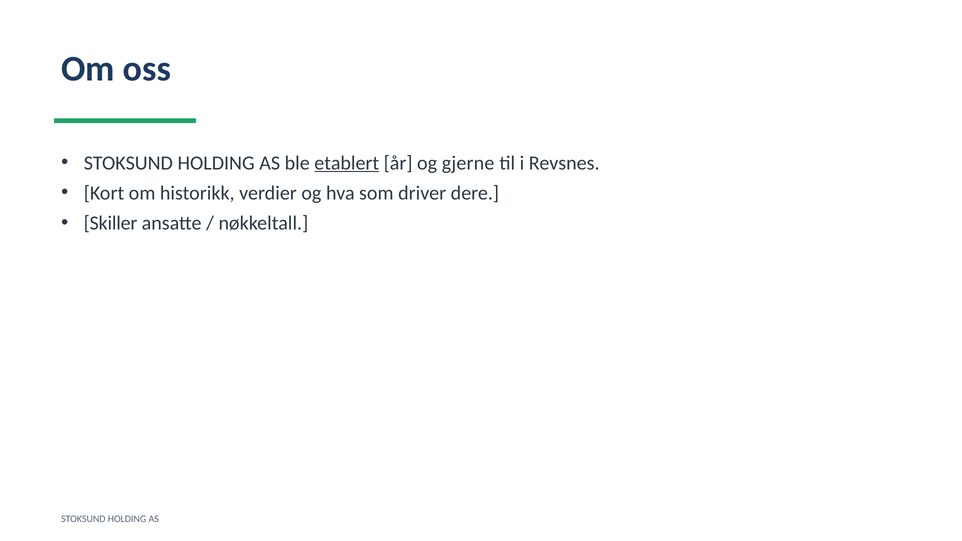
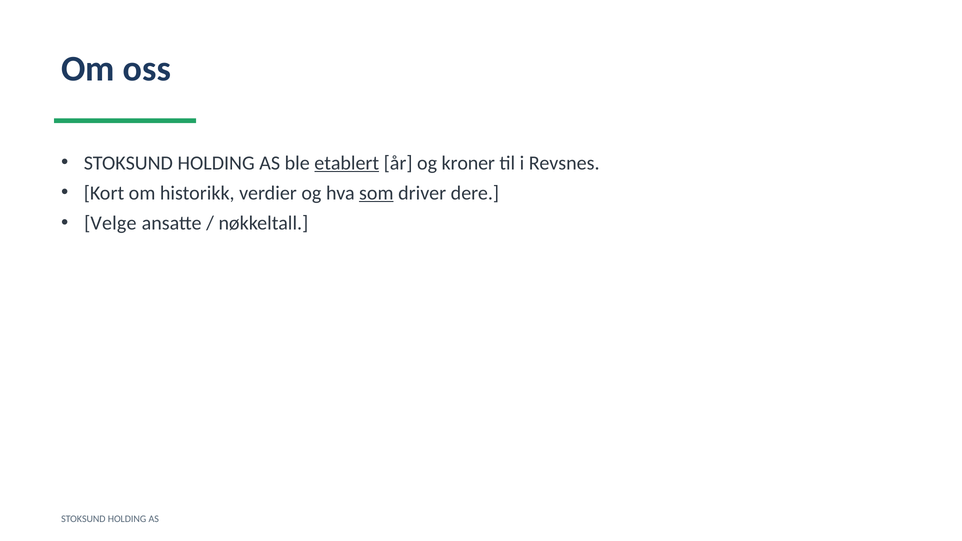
gjerne: gjerne -> kroner
som underline: none -> present
Skiller: Skiller -> Velge
